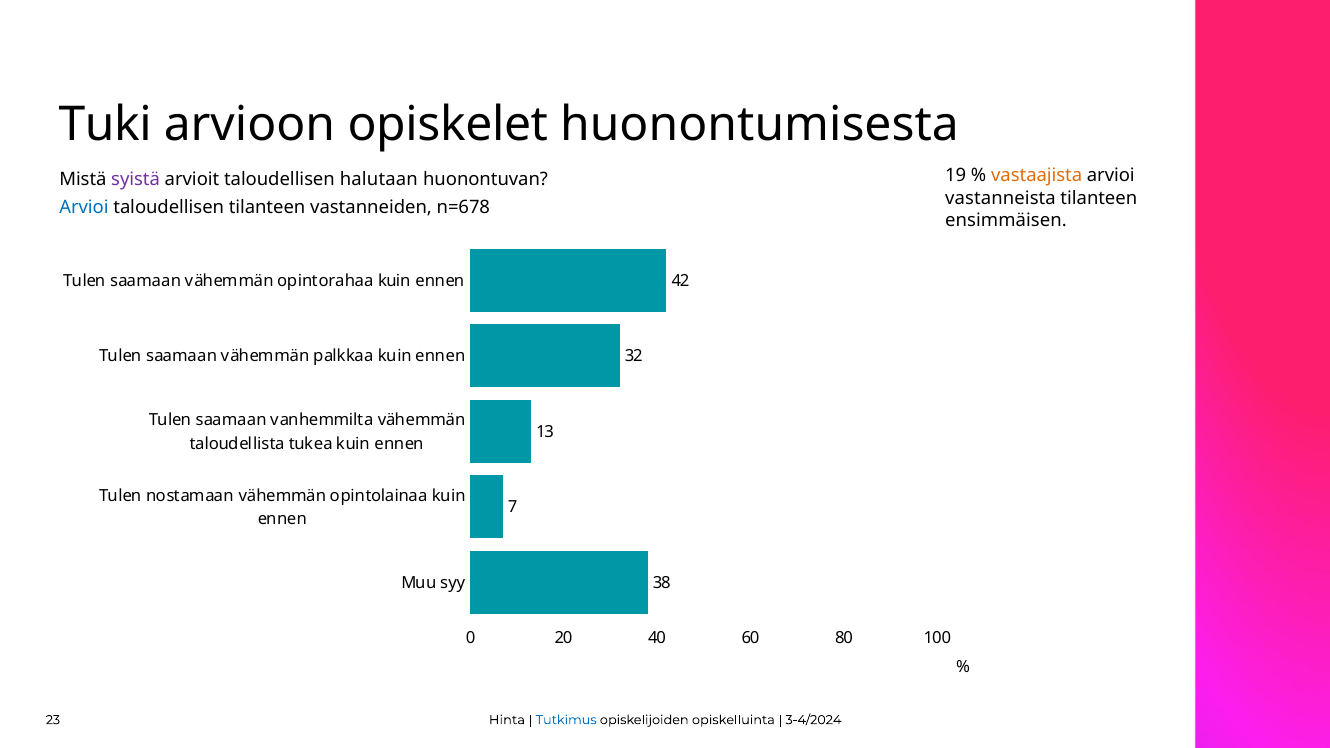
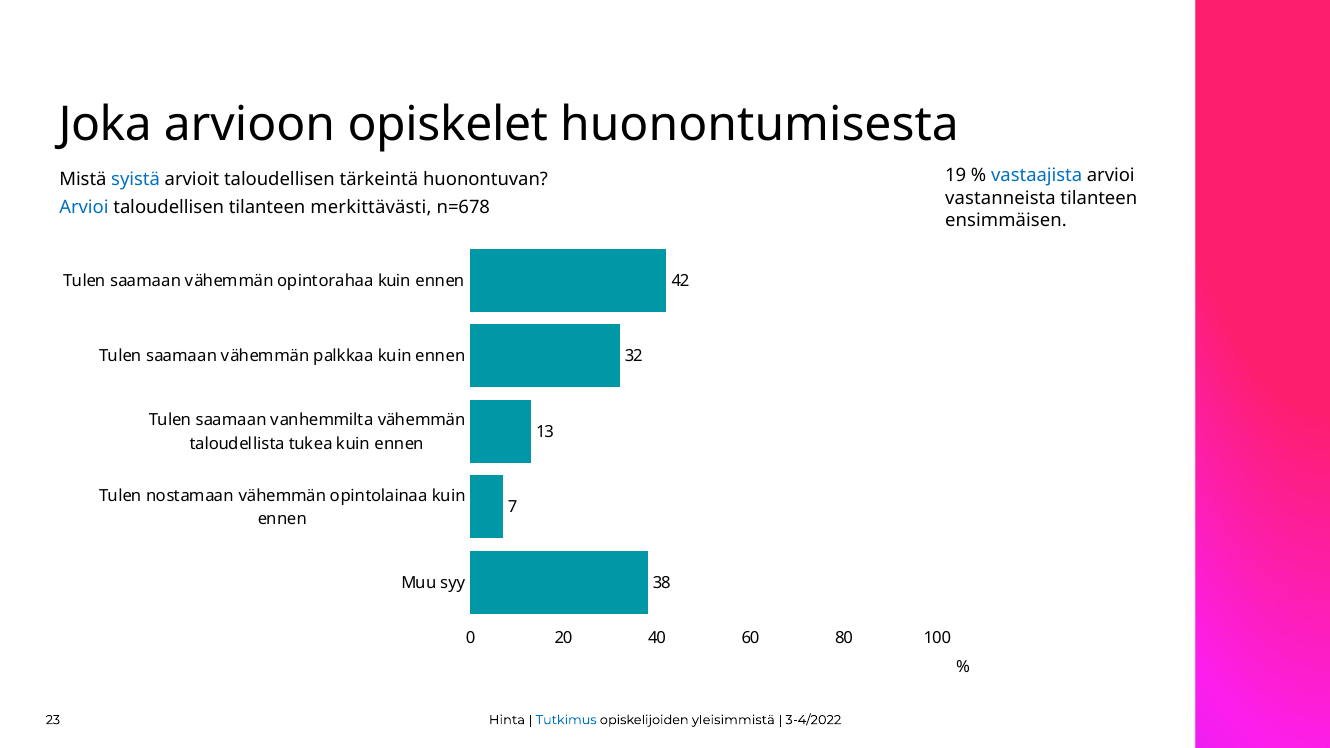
Tuki: Tuki -> Joka
vastaajista colour: orange -> blue
syistä colour: purple -> blue
halutaan: halutaan -> tärkeintä
vastanneiden: vastanneiden -> merkittävästi
opiskelluinta: opiskelluinta -> yleisimmistä
3-4/2024: 3-4/2024 -> 3-4/2022
